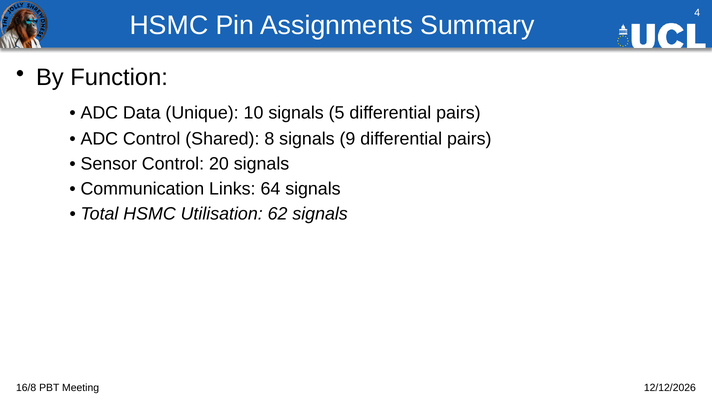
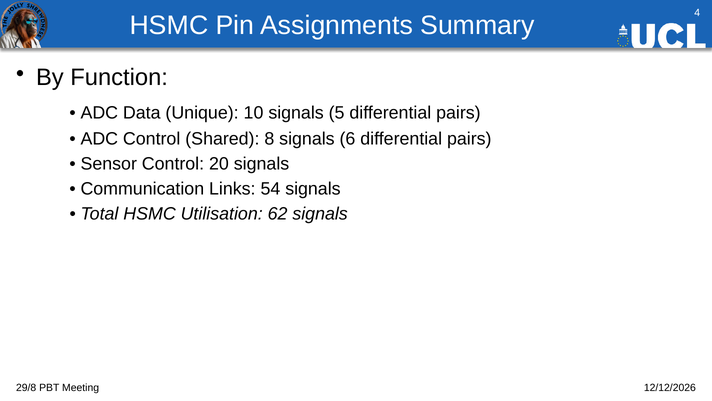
9: 9 -> 6
64: 64 -> 54
16/8: 16/8 -> 29/8
